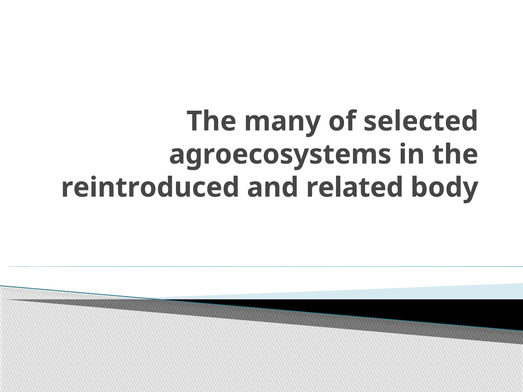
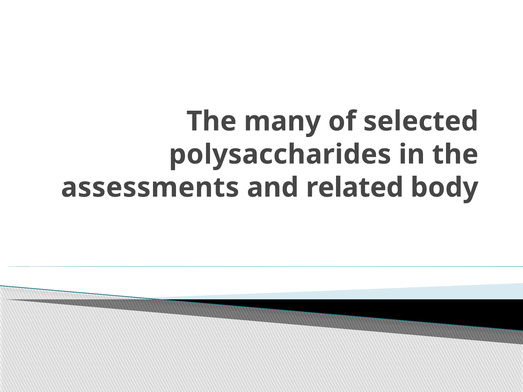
agroecosystems: agroecosystems -> polysaccharides
reintroduced: reintroduced -> assessments
